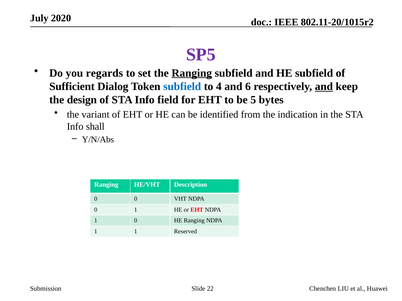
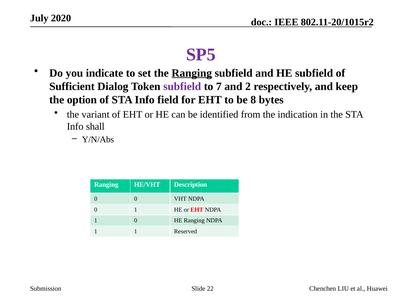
regards: regards -> indicate
subfield at (182, 87) colour: blue -> purple
4: 4 -> 7
6: 6 -> 2
and at (324, 87) underline: present -> none
design: design -> option
5: 5 -> 8
